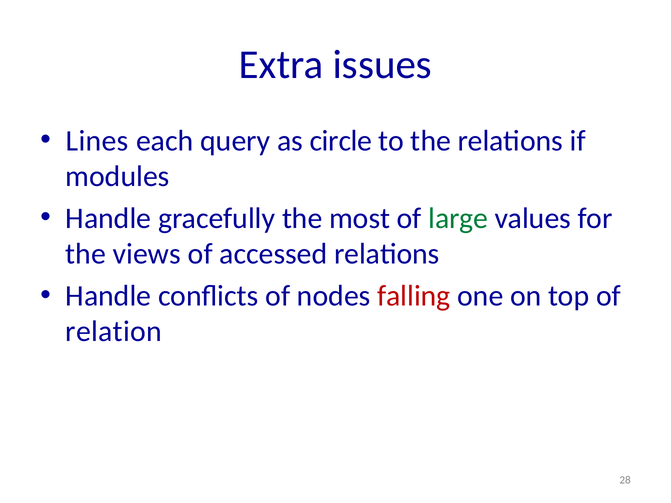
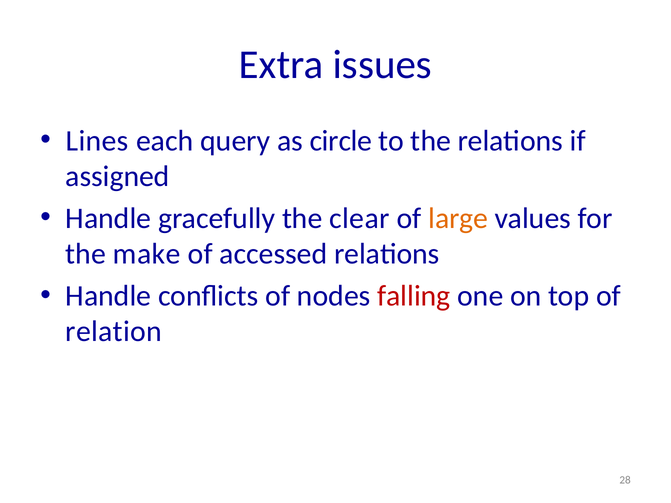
modules: modules -> assigned
most: most -> clear
large colour: green -> orange
views: views -> make
